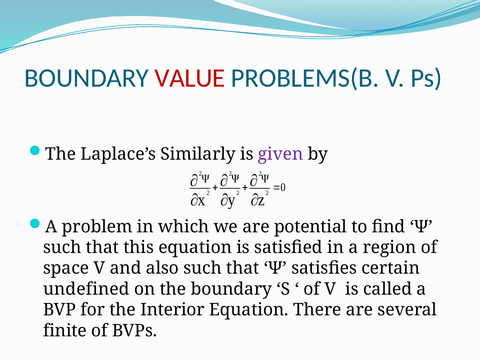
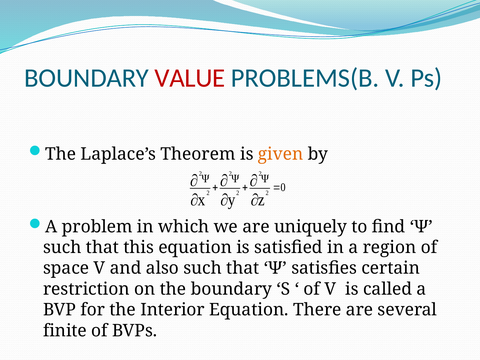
Similarly: Similarly -> Theorem
given colour: purple -> orange
potential: potential -> uniquely
undefined: undefined -> restriction
